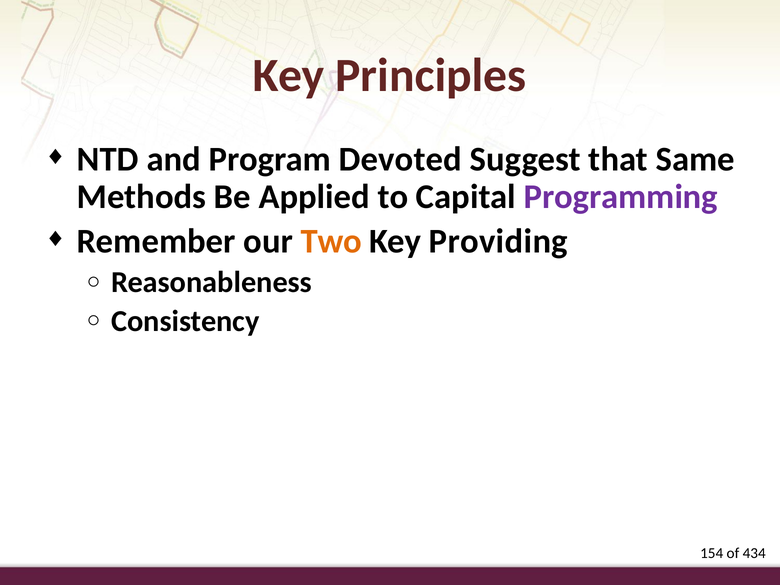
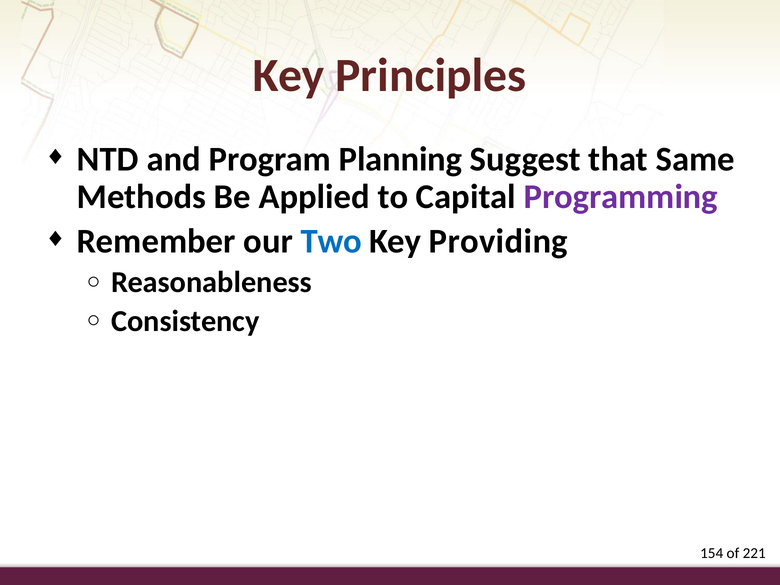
Devoted: Devoted -> Planning
Two colour: orange -> blue
434: 434 -> 221
